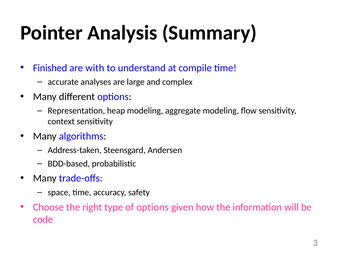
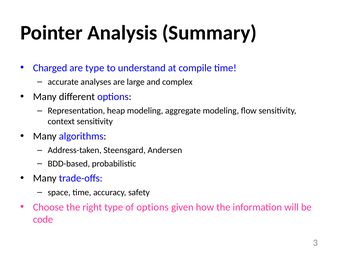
Finished: Finished -> Charged
are with: with -> type
